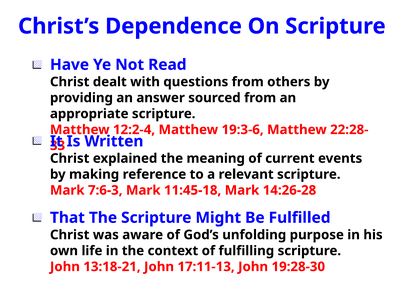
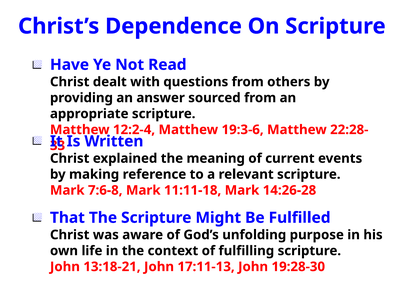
7:6-3: 7:6-3 -> 7:6-8
11:45-18: 11:45-18 -> 11:11-18
